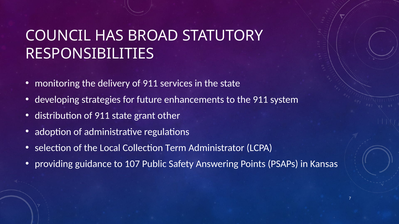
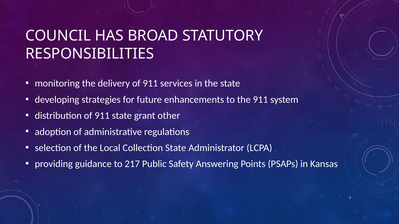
Collection Term: Term -> State
107: 107 -> 217
